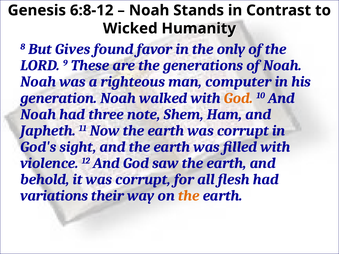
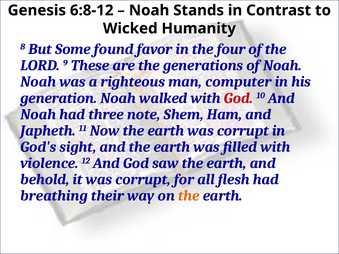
Gives: Gives -> Some
only: only -> four
God at (238, 98) colour: orange -> red
variations: variations -> breathing
